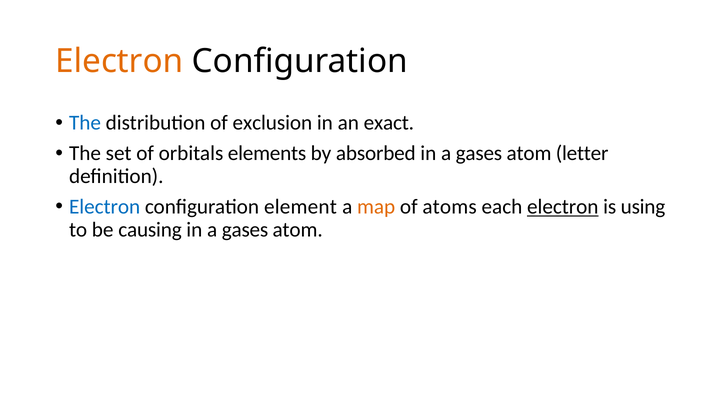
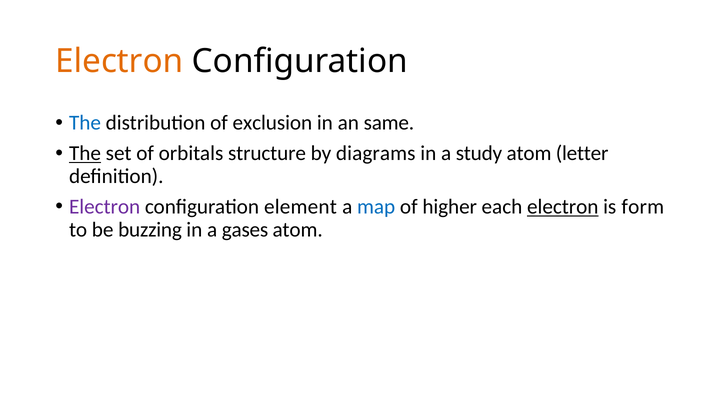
exact: exact -> same
The at (85, 153) underline: none -> present
elements: elements -> structure
absorbed: absorbed -> diagrams
gases at (479, 153): gases -> study
Electron at (105, 207) colour: blue -> purple
map colour: orange -> blue
atoms: atoms -> higher
using: using -> form
causing: causing -> buzzing
